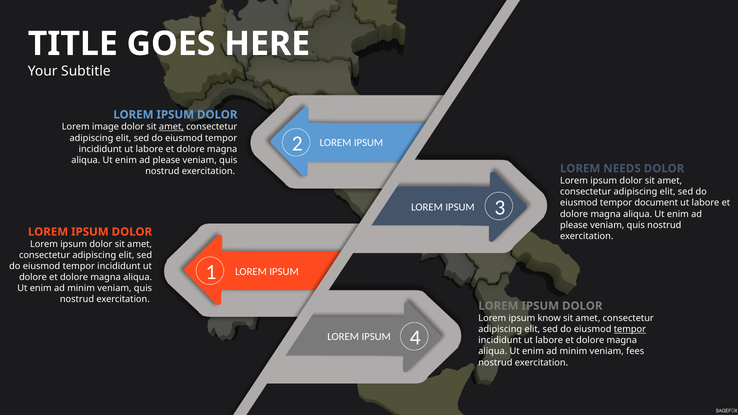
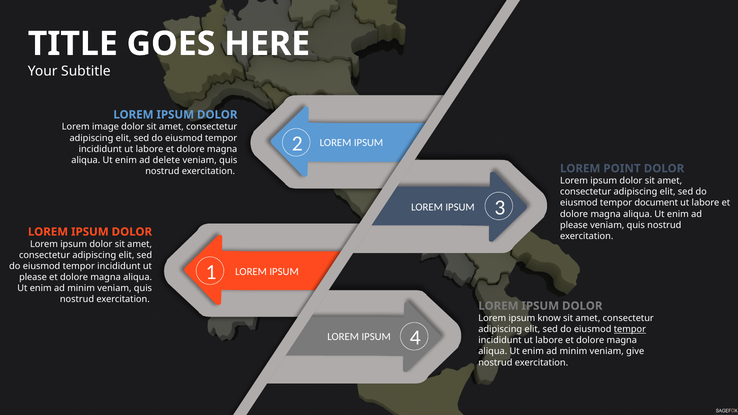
amet at (171, 127) underline: present -> none
please at (166, 160): please -> delete
NEEDS: NEEDS -> POINT
dolore at (33, 277): dolore -> please
fees: fees -> give
